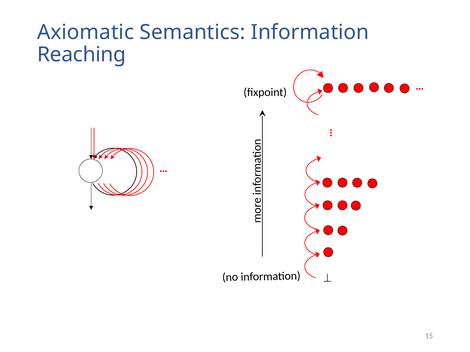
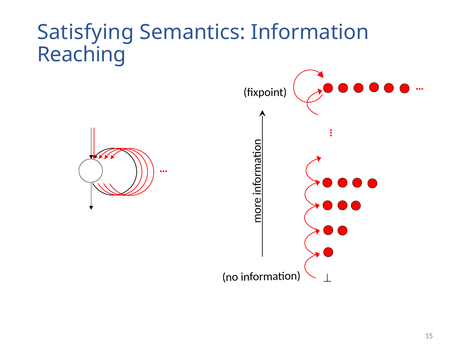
Axiomatic: Axiomatic -> Satisfying
